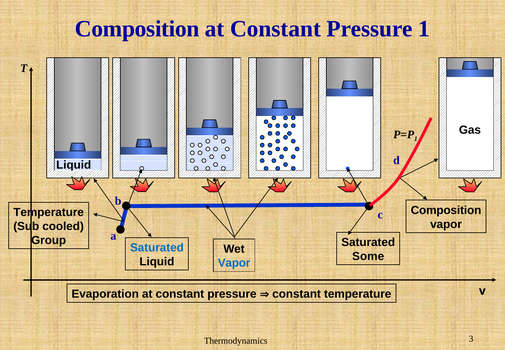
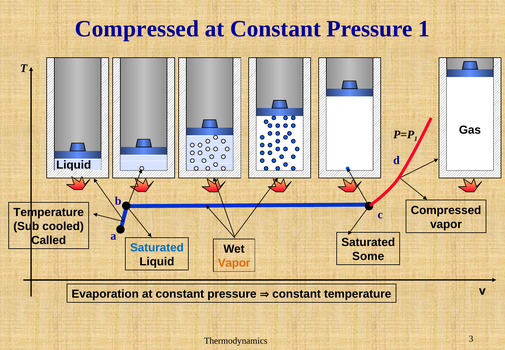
Composition at (137, 29): Composition -> Compressed
Composition at (446, 210): Composition -> Compressed
Group: Group -> Called
Vapor at (234, 263) colour: blue -> orange
